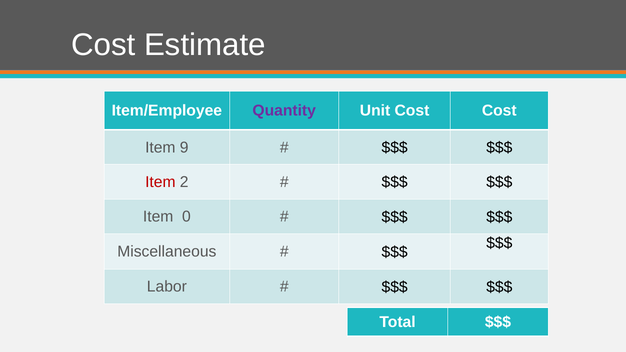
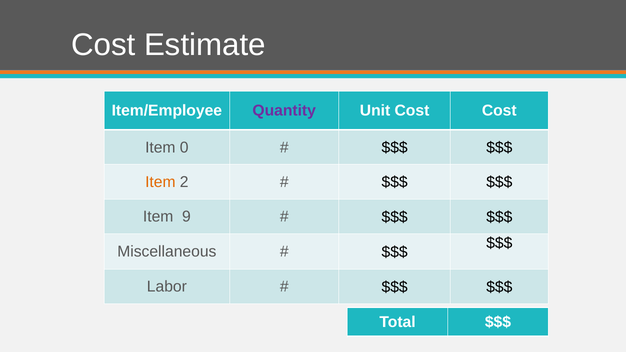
9: 9 -> 0
Item at (160, 182) colour: red -> orange
0: 0 -> 9
